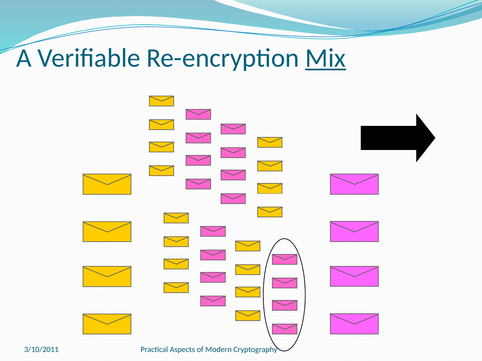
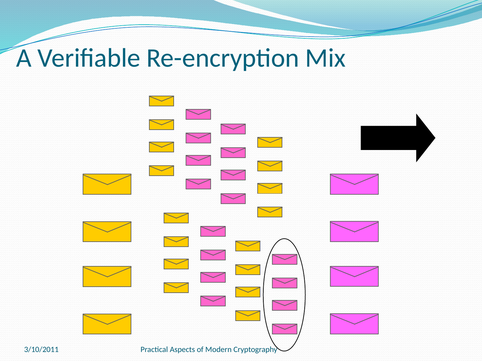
Mix underline: present -> none
